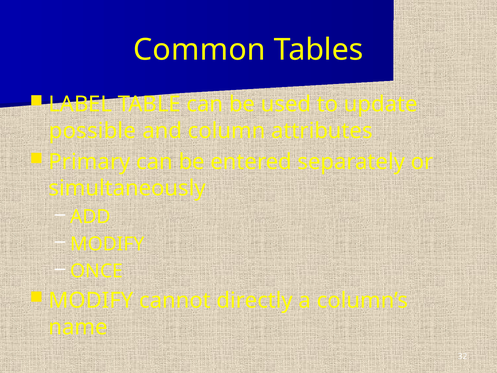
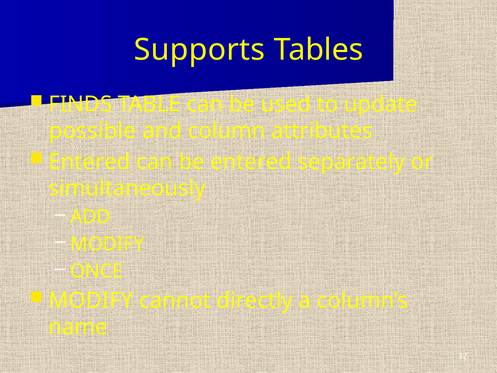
Common: Common -> Supports
LABEL: LABEL -> FINDS
Primary at (89, 162): Primary -> Entered
